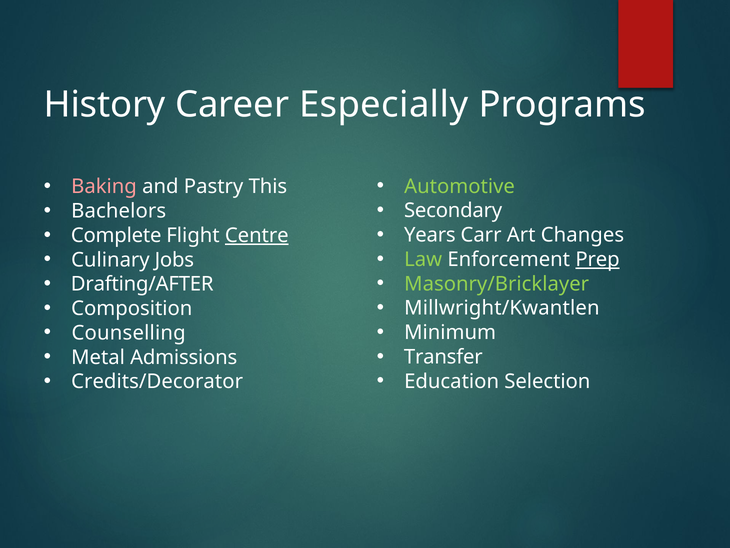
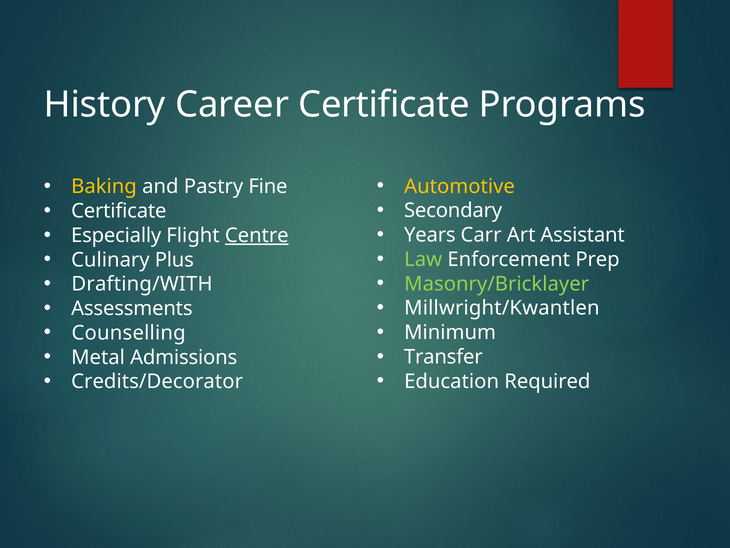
Career Especially: Especially -> Certificate
Automotive colour: light green -> yellow
Baking colour: pink -> yellow
This: This -> Fine
Bachelors at (119, 211): Bachelors -> Certificate
Changes: Changes -> Assistant
Complete: Complete -> Especially
Prep underline: present -> none
Jobs: Jobs -> Plus
Drafting/AFTER: Drafting/AFTER -> Drafting/WITH
Composition: Composition -> Assessments
Selection: Selection -> Required
